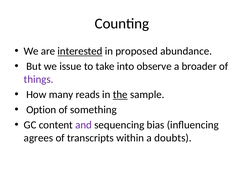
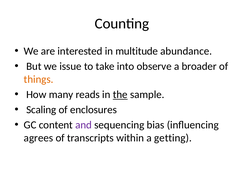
interested underline: present -> none
proposed: proposed -> multitude
things colour: purple -> orange
Option: Option -> Scaling
something: something -> enclosures
doubts: doubts -> getting
